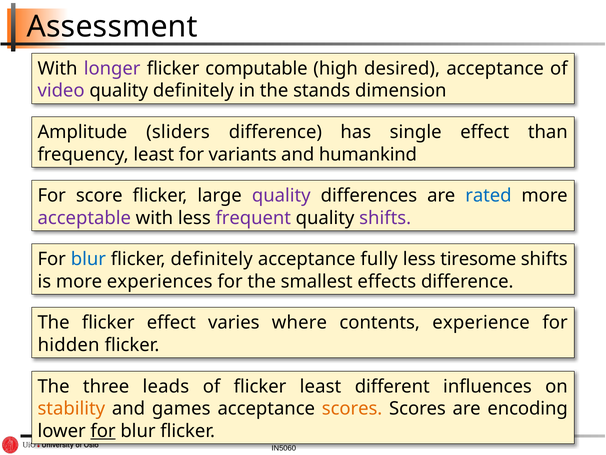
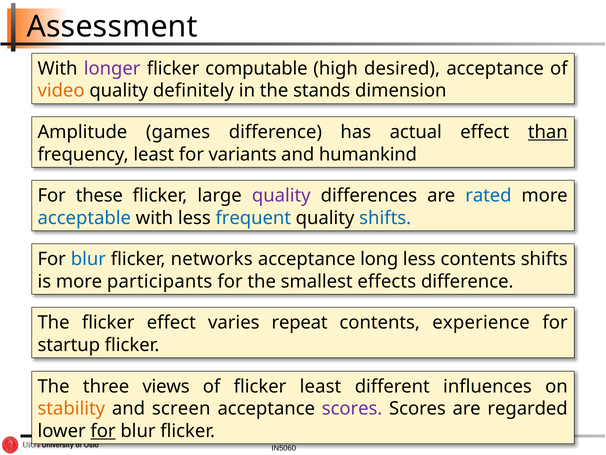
video colour: purple -> orange
sliders: sliders -> games
single: single -> actual
than underline: none -> present
score: score -> these
acceptable colour: purple -> blue
frequent colour: purple -> blue
shifts at (385, 218) colour: purple -> blue
flicker definitely: definitely -> networks
fully: fully -> long
less tiresome: tiresome -> contents
experiences: experiences -> participants
where: where -> repeat
hidden: hidden -> startup
leads: leads -> views
games: games -> screen
scores at (352, 408) colour: orange -> purple
encoding: encoding -> regarded
